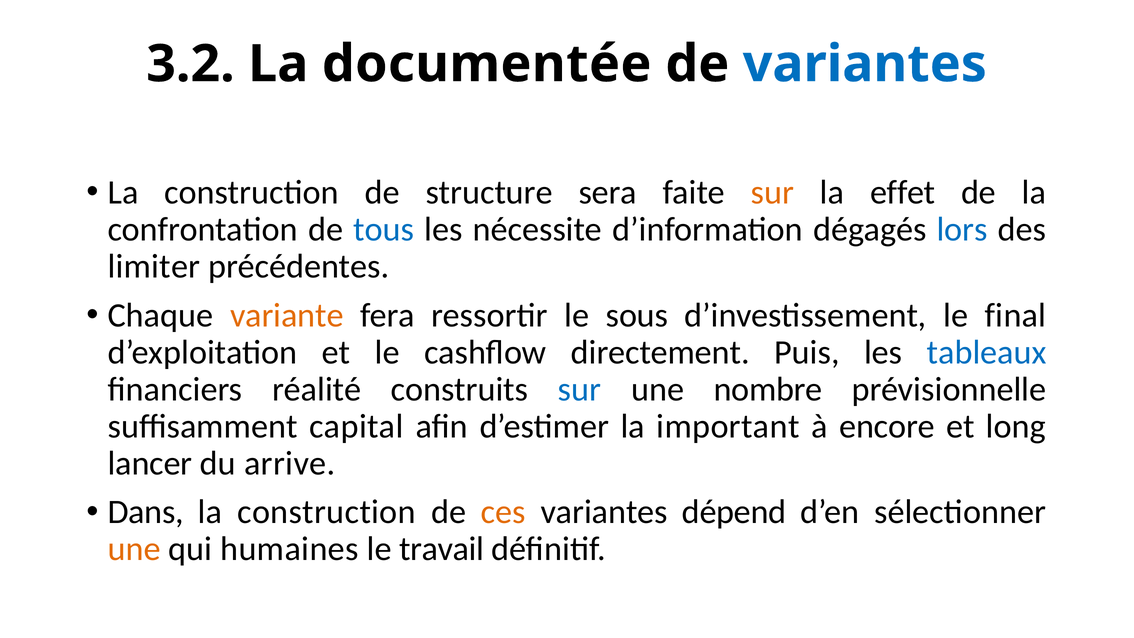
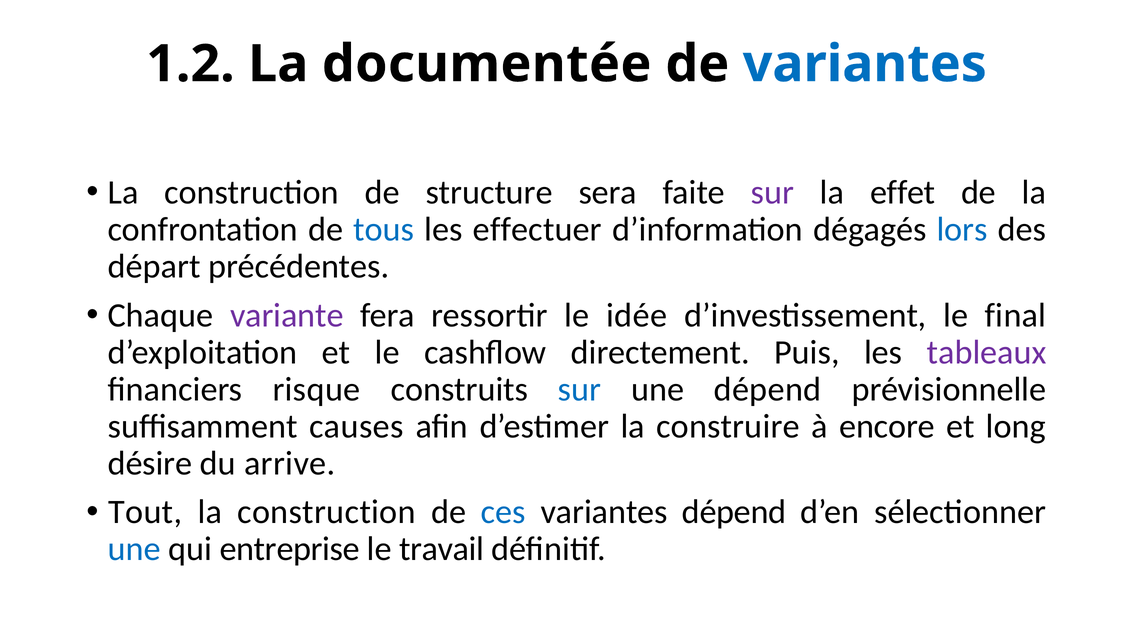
3.2: 3.2 -> 1.2
sur at (772, 192) colour: orange -> purple
nécessite: nécessite -> effectuer
limiter: limiter -> départ
variante colour: orange -> purple
sous: sous -> idée
tableaux colour: blue -> purple
réalité: réalité -> risque
une nombre: nombre -> dépend
capital: capital -> causes
important: important -> construire
lancer: lancer -> désire
Dans: Dans -> Tout
ces colour: orange -> blue
une at (134, 549) colour: orange -> blue
humaines: humaines -> entreprise
